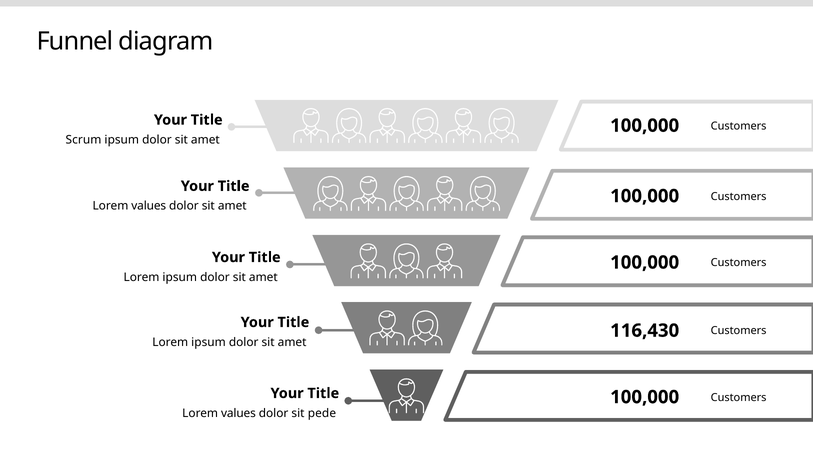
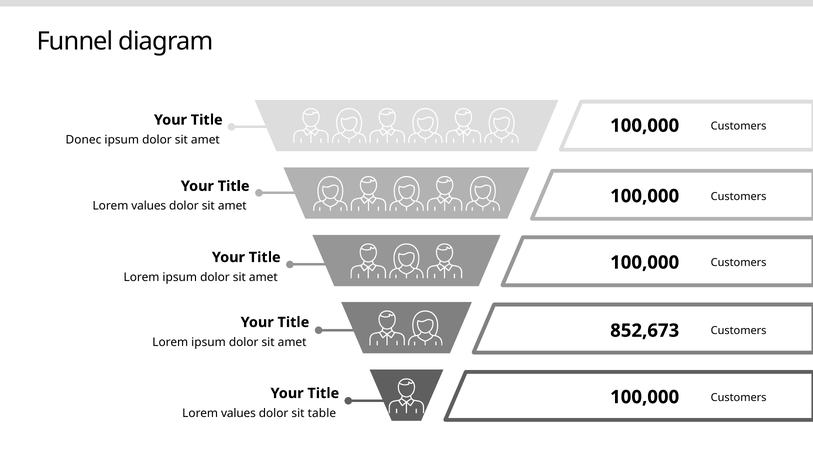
Scrum: Scrum -> Donec
116,430: 116,430 -> 852,673
pede: pede -> table
